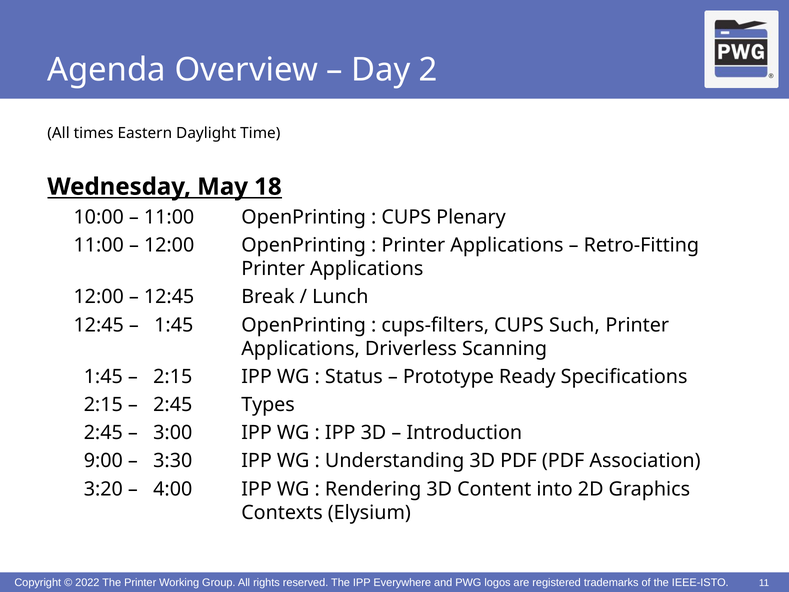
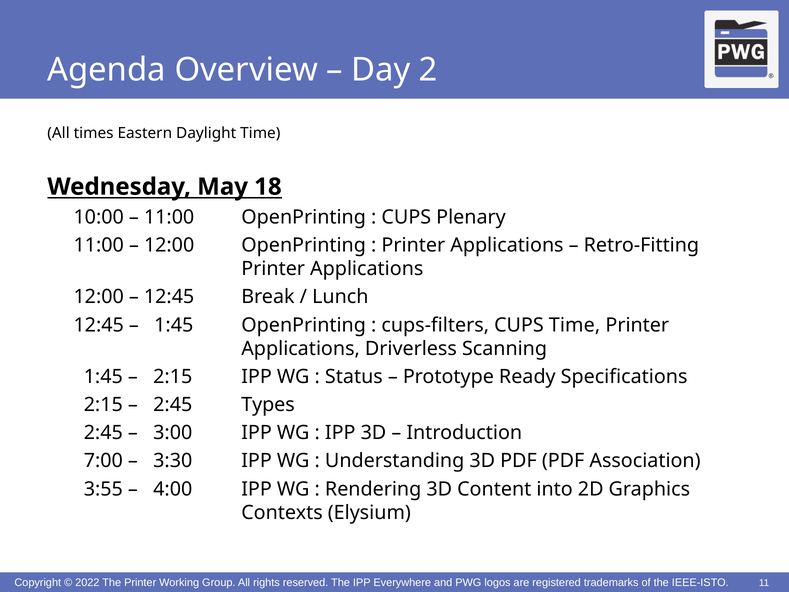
CUPS Such: Such -> Time
9:00: 9:00 -> 7:00
3:20: 3:20 -> 3:55
